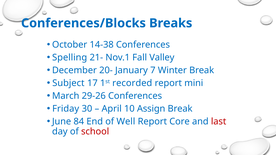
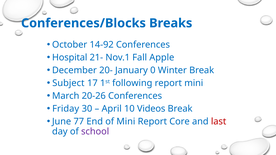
14-38: 14-38 -> 14-92
Spelling: Spelling -> Hospital
Valley: Valley -> Apple
7: 7 -> 0
recorded: recorded -> following
29-26: 29-26 -> 20-26
Assign: Assign -> Videos
84: 84 -> 77
of Well: Well -> Mini
school colour: red -> purple
